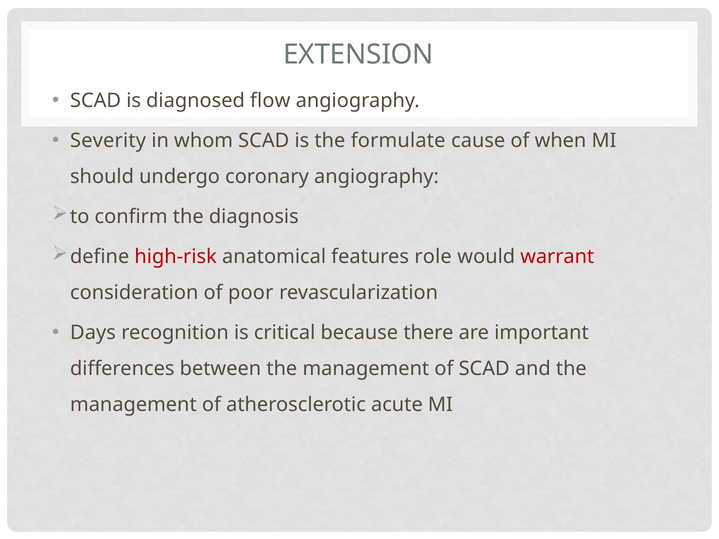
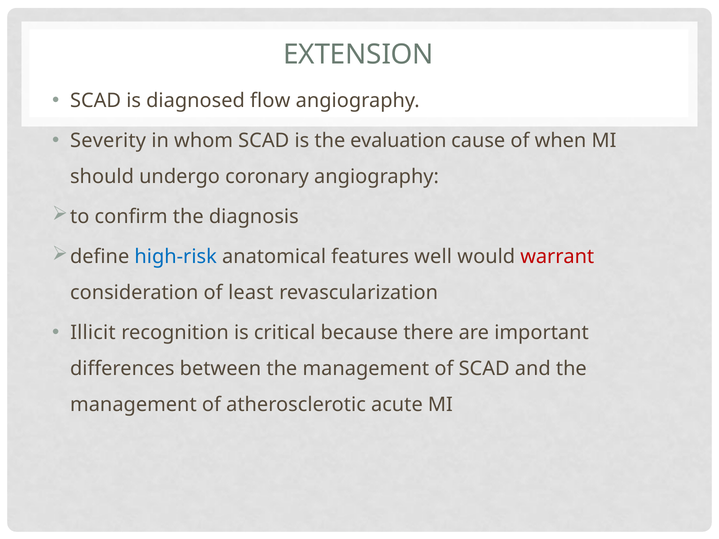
formulate: formulate -> evaluation
high-risk colour: red -> blue
role: role -> well
poor: poor -> least
Days: Days -> Illicit
